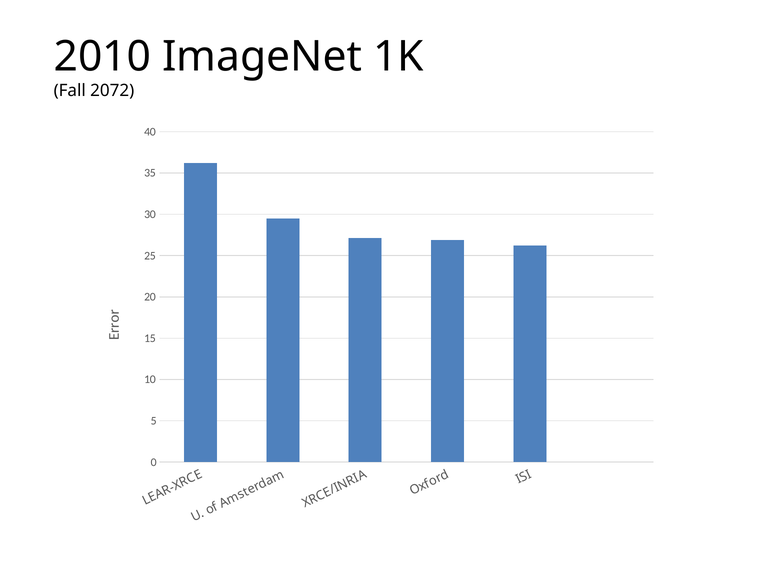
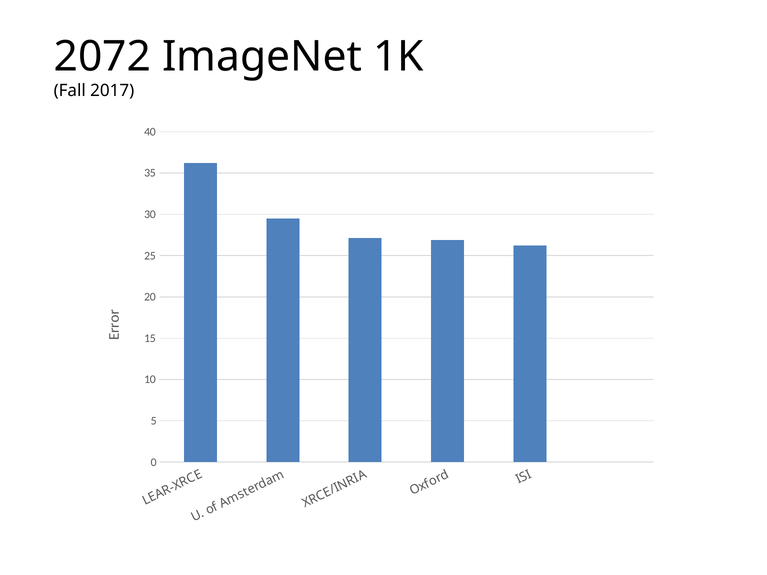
2010: 2010 -> 2072
2072: 2072 -> 2017
